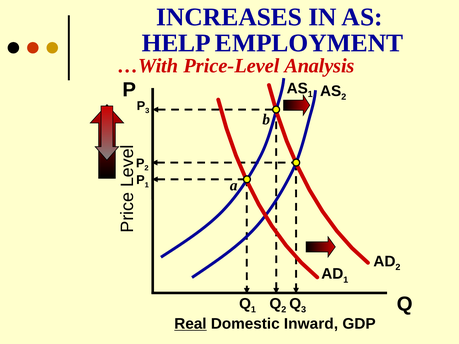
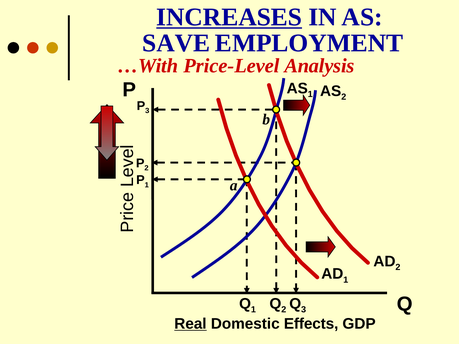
INCREASES underline: none -> present
HELP: HELP -> SAVE
Inward: Inward -> Effects
